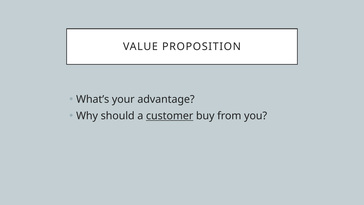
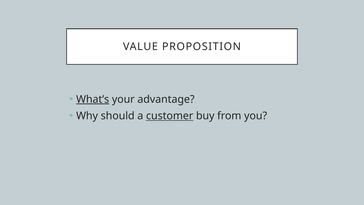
What’s underline: none -> present
